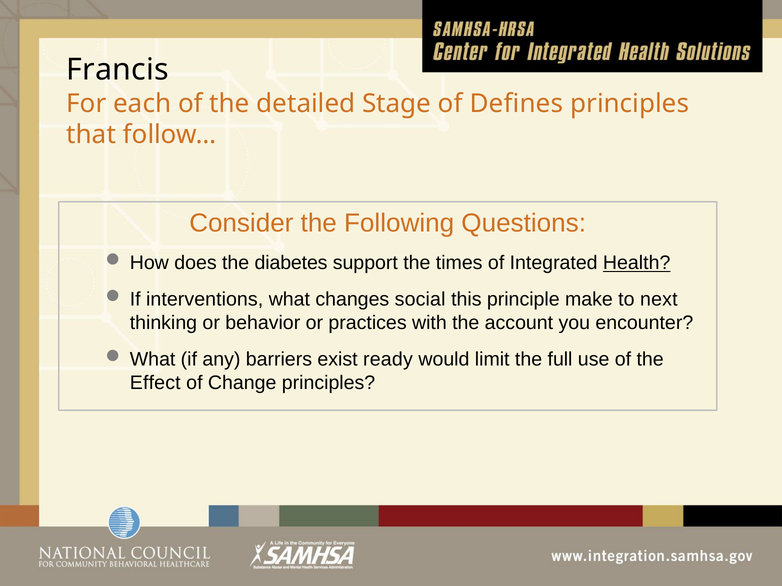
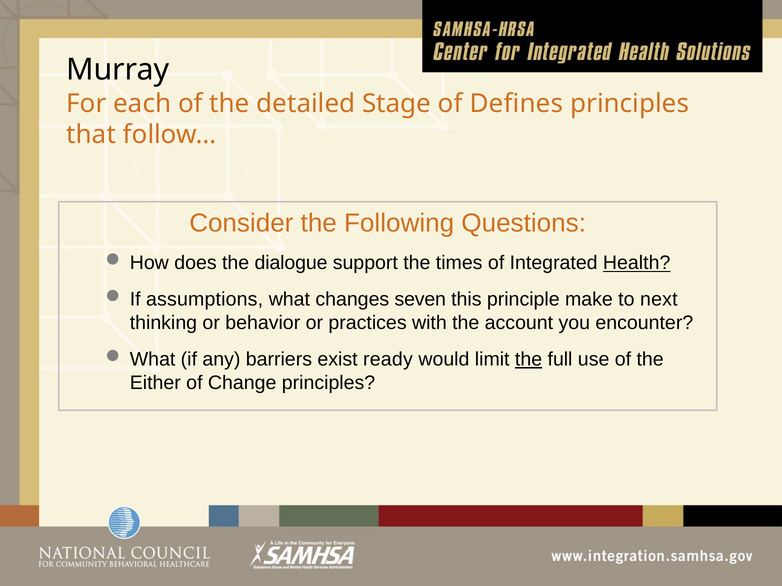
Francis: Francis -> Murray
diabetes: diabetes -> dialogue
interventions: interventions -> assumptions
social: social -> seven
the at (529, 360) underline: none -> present
Effect: Effect -> Either
